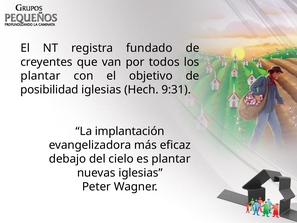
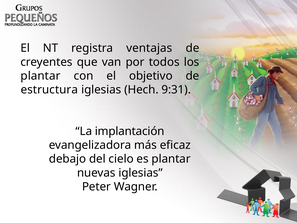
fundado: fundado -> ventajas
posibilidad: posibilidad -> estructura
